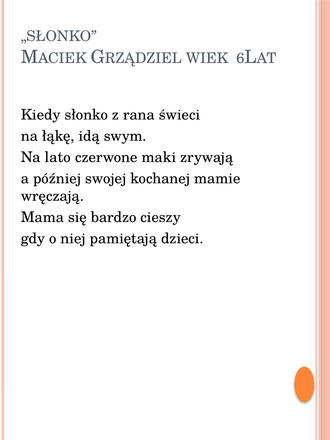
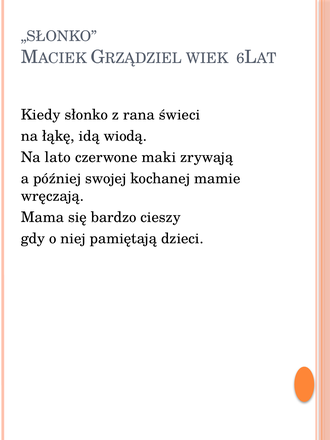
swym: swym -> wiodą
